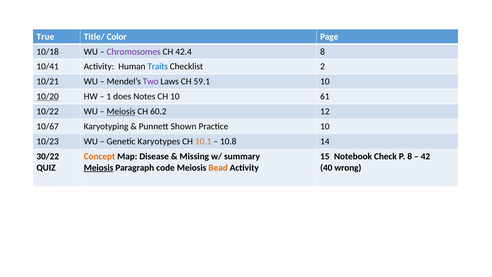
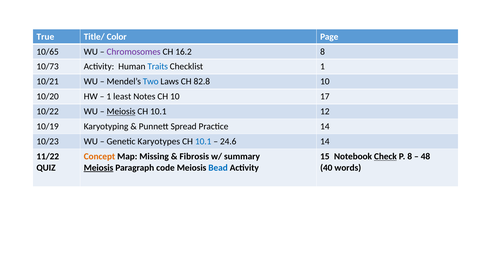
10/18: 10/18 -> 10/65
42.4: 42.4 -> 16.2
10/41: 10/41 -> 10/73
Checklist 2: 2 -> 1
Two colour: purple -> blue
59.1: 59.1 -> 82.8
10/20 underline: present -> none
does: does -> least
61: 61 -> 17
60.2 at (158, 111): 60.2 -> 10.1
10/67: 10/67 -> 10/19
Shown: Shown -> Spread
Practice 10: 10 -> 14
10.1 at (203, 141) colour: orange -> blue
10.8: 10.8 -> 24.6
30/22: 30/22 -> 11/22
Disease: Disease -> Missing
Missing: Missing -> Fibrosis
Check underline: none -> present
42: 42 -> 48
Bead colour: orange -> blue
wrong: wrong -> words
